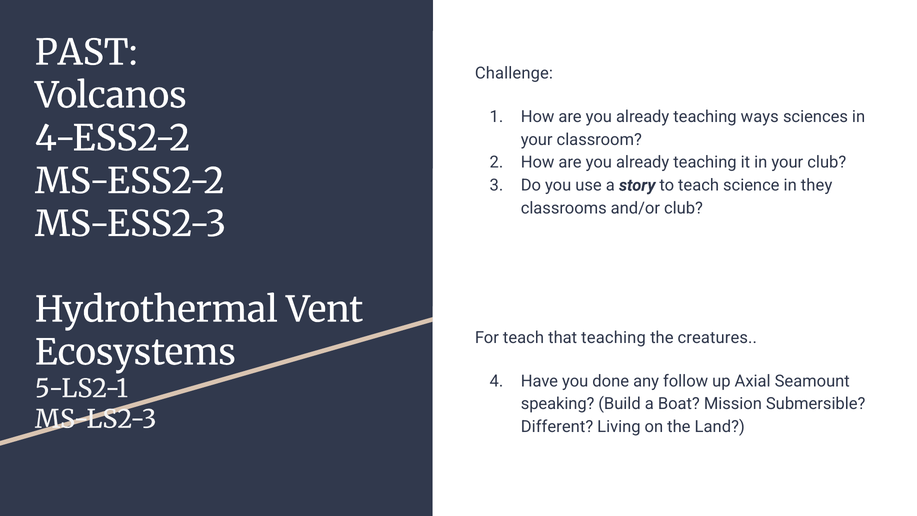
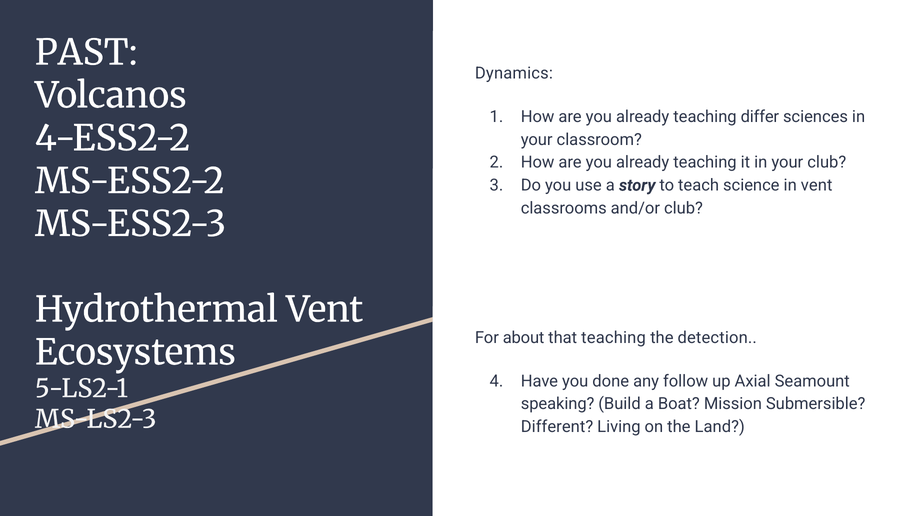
Challenge: Challenge -> Dynamics
ways: ways -> differ
in they: they -> vent
For teach: teach -> about
creatures: creatures -> detection
